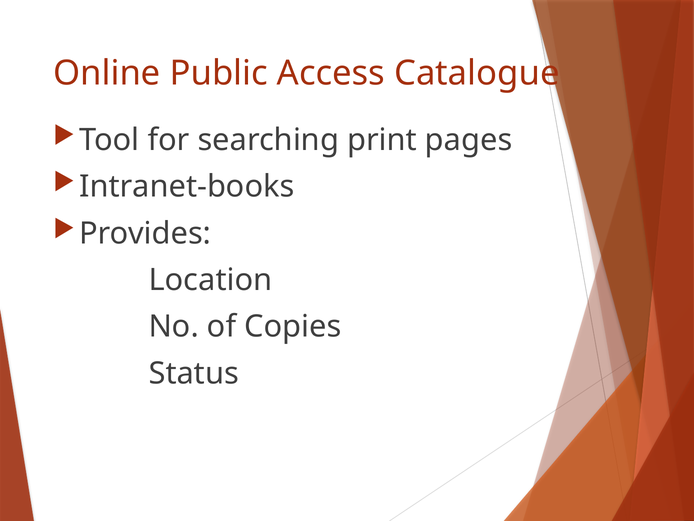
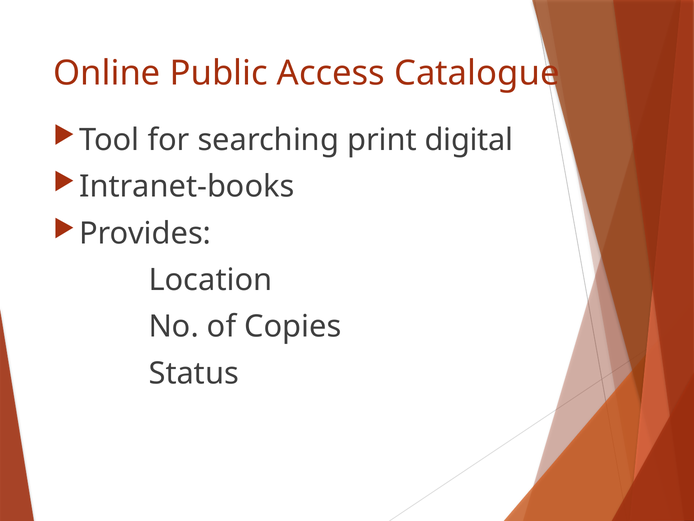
pages: pages -> digital
